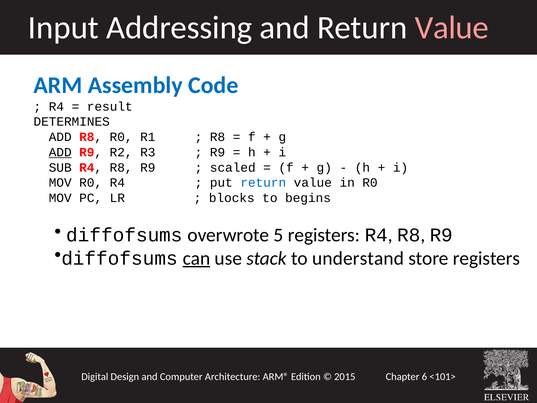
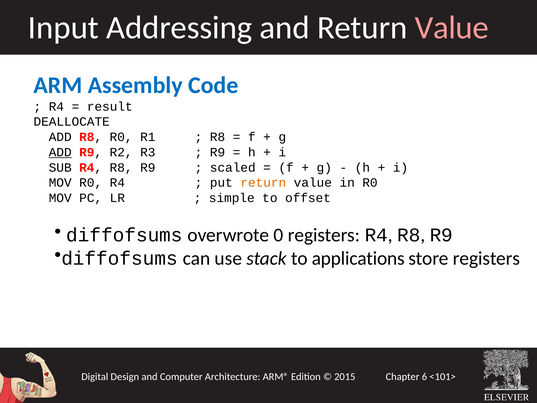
DETERMINES: DETERMINES -> DEALLOCATE
return at (263, 183) colour: blue -> orange
blocks: blocks -> simple
begins: begins -> offset
5: 5 -> 0
can underline: present -> none
understand: understand -> applications
